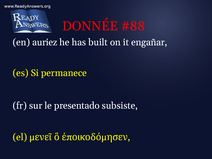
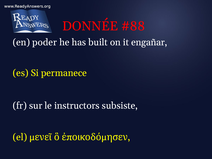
auriez: auriez -> poder
presentado: presentado -> instructors
